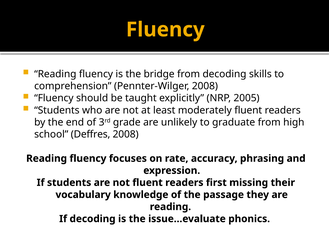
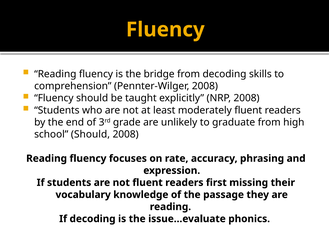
NRP 2005: 2005 -> 2008
school Deffres: Deffres -> Should
